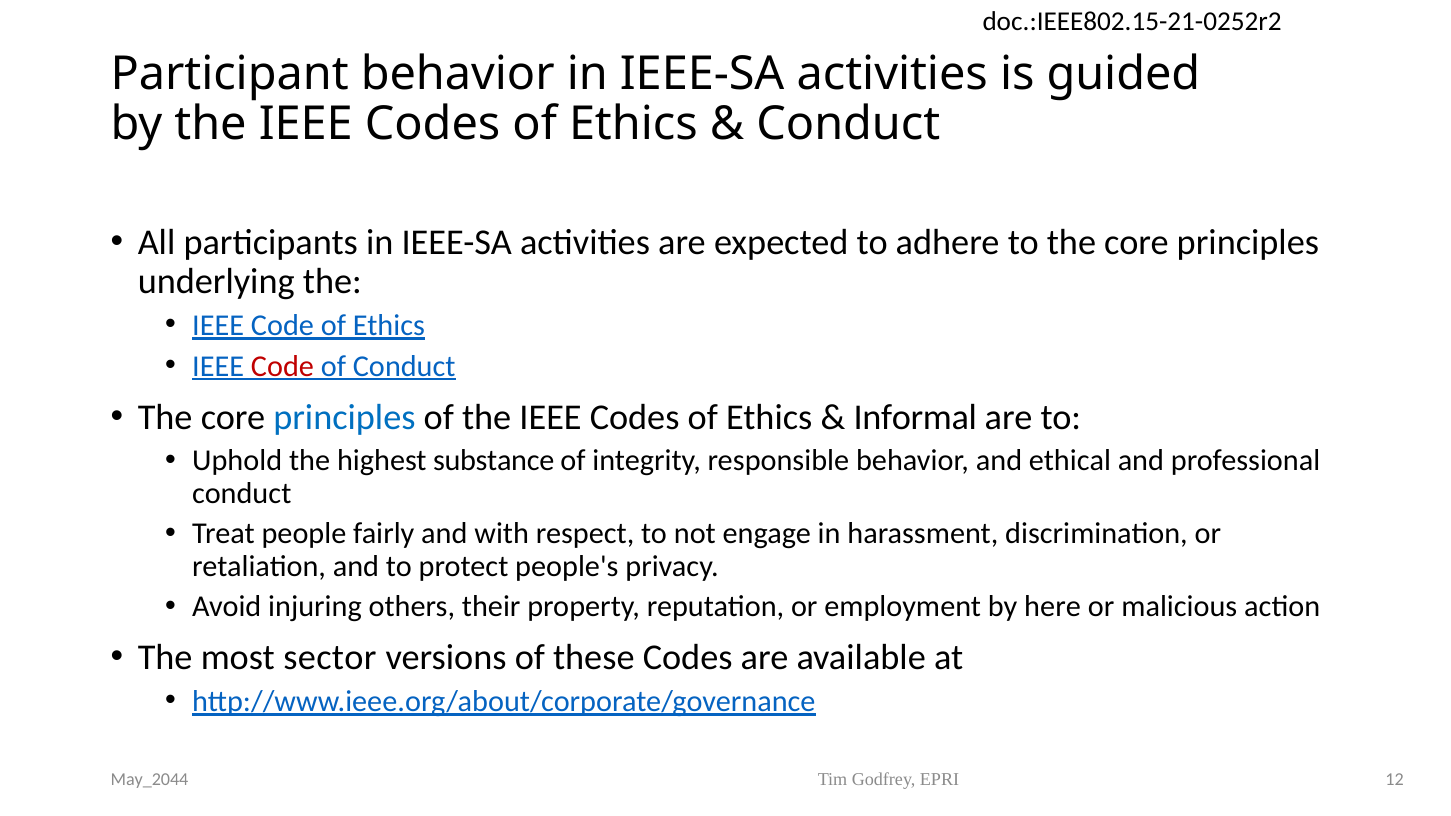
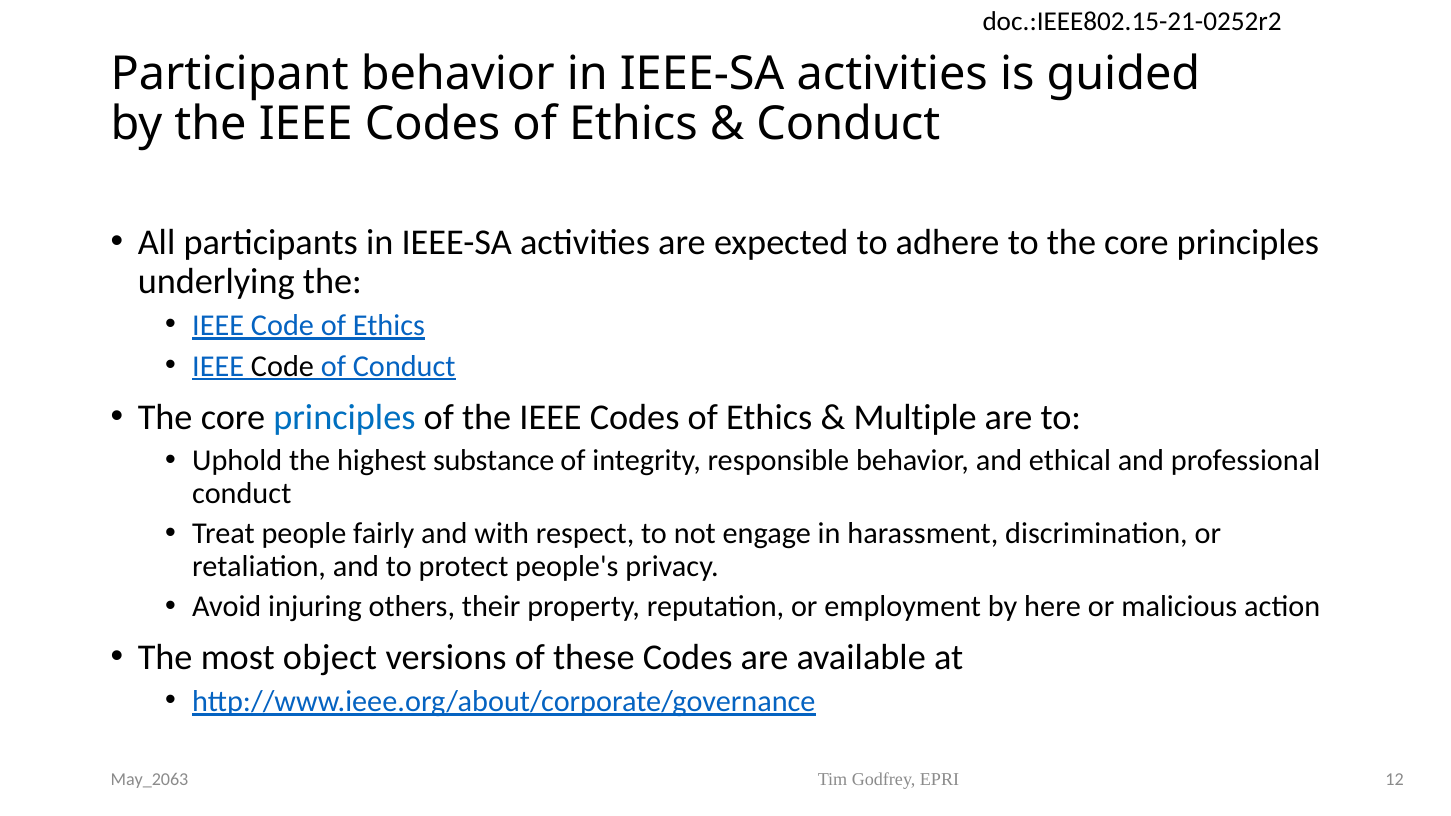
Code at (282, 366) colour: red -> black
Informal: Informal -> Multiple
sector: sector -> object
May_2044: May_2044 -> May_2063
